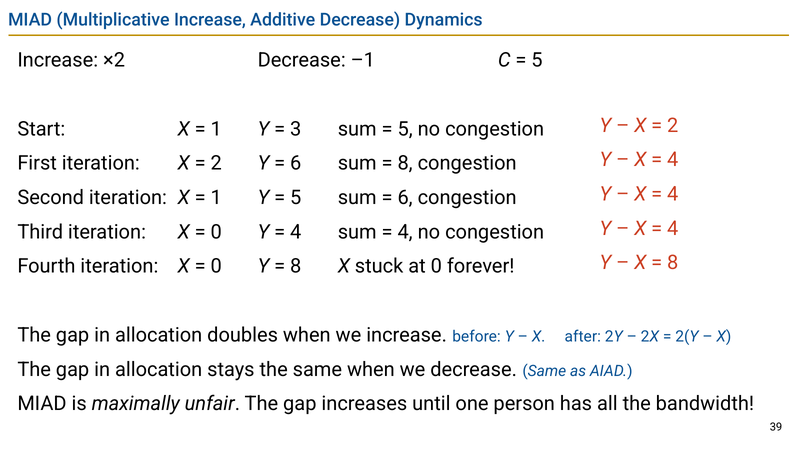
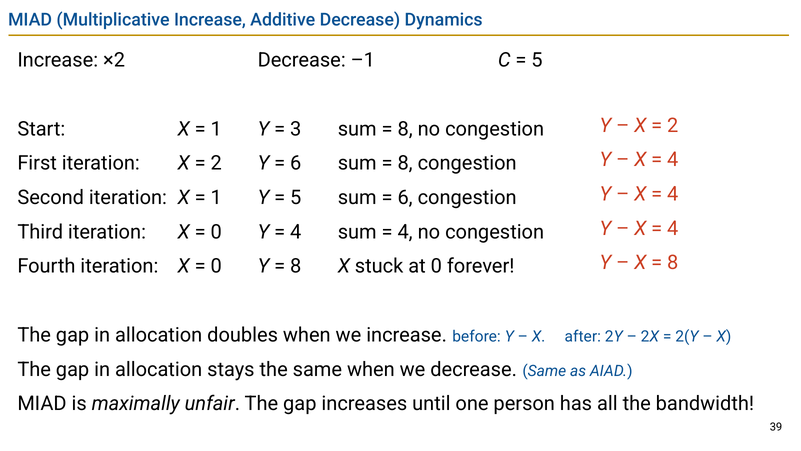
5 at (405, 129): 5 -> 8
